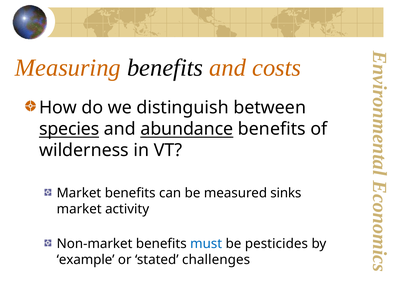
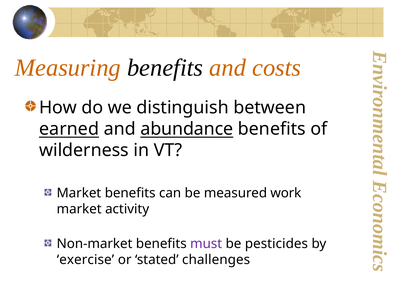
species: species -> earned
sinks: sinks -> work
must colour: blue -> purple
example: example -> exercise
